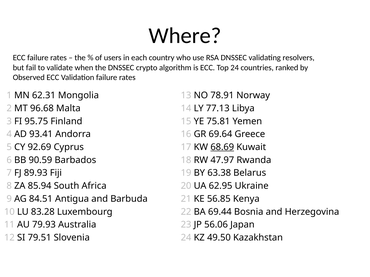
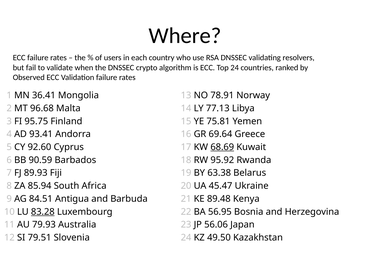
62.31: 62.31 -> 36.41
92.69: 92.69 -> 92.60
47.97: 47.97 -> 95.92
62.95: 62.95 -> 45.47
56.85: 56.85 -> 89.48
83.28 underline: none -> present
69.44: 69.44 -> 56.95
